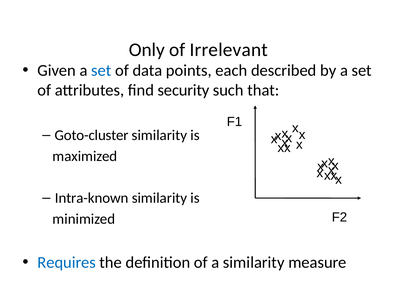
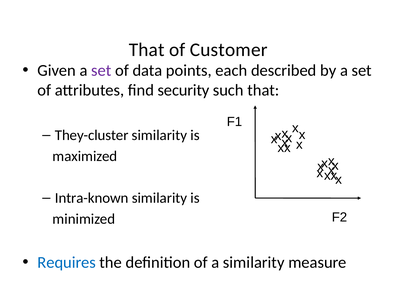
Only at (147, 50): Only -> That
Irrelevant: Irrelevant -> Customer
set at (101, 71) colour: blue -> purple
Goto-cluster: Goto-cluster -> They-cluster
